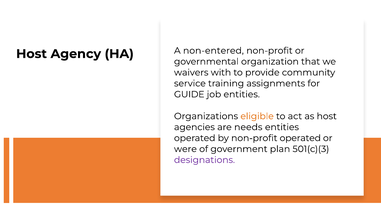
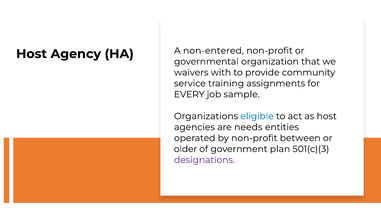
GUIDE: GUIDE -> EVERY
job entities: entities -> sample
eligible colour: orange -> blue
non-profit operated: operated -> between
were: were -> older
